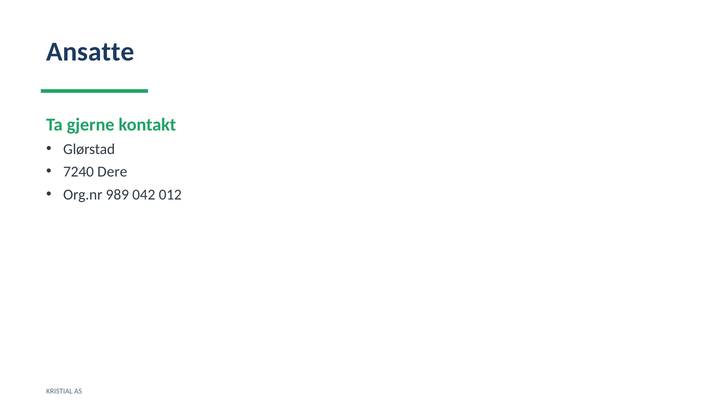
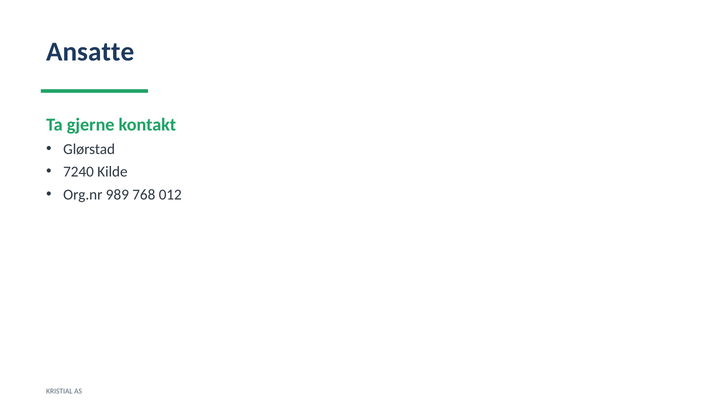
Dere: Dere -> Kilde
042: 042 -> 768
